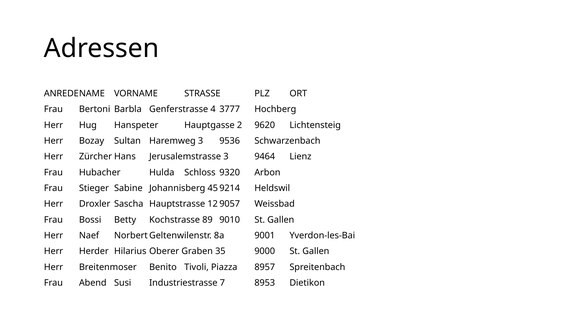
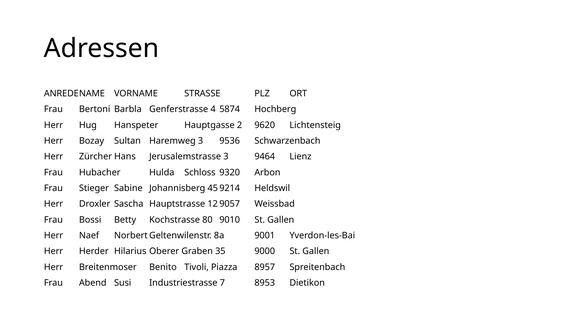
3777: 3777 -> 5874
89: 89 -> 80
